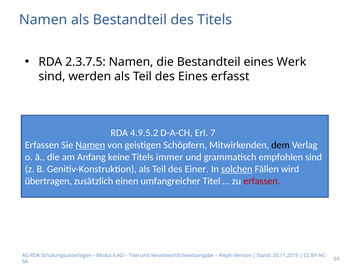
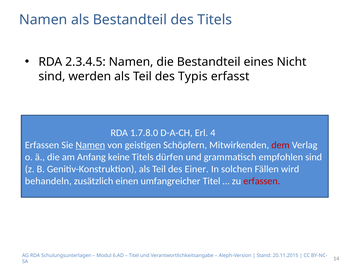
2.3.7.5: 2.3.7.5 -> 2.3.4.5
Werk: Werk -> Nicht
des Eines: Eines -> Typis
4.9.5.2: 4.9.5.2 -> 1.7.8.0
7: 7 -> 4
dem colour: black -> red
immer: immer -> dürfen
solchen underline: present -> none
übertragen: übertragen -> behandeln
